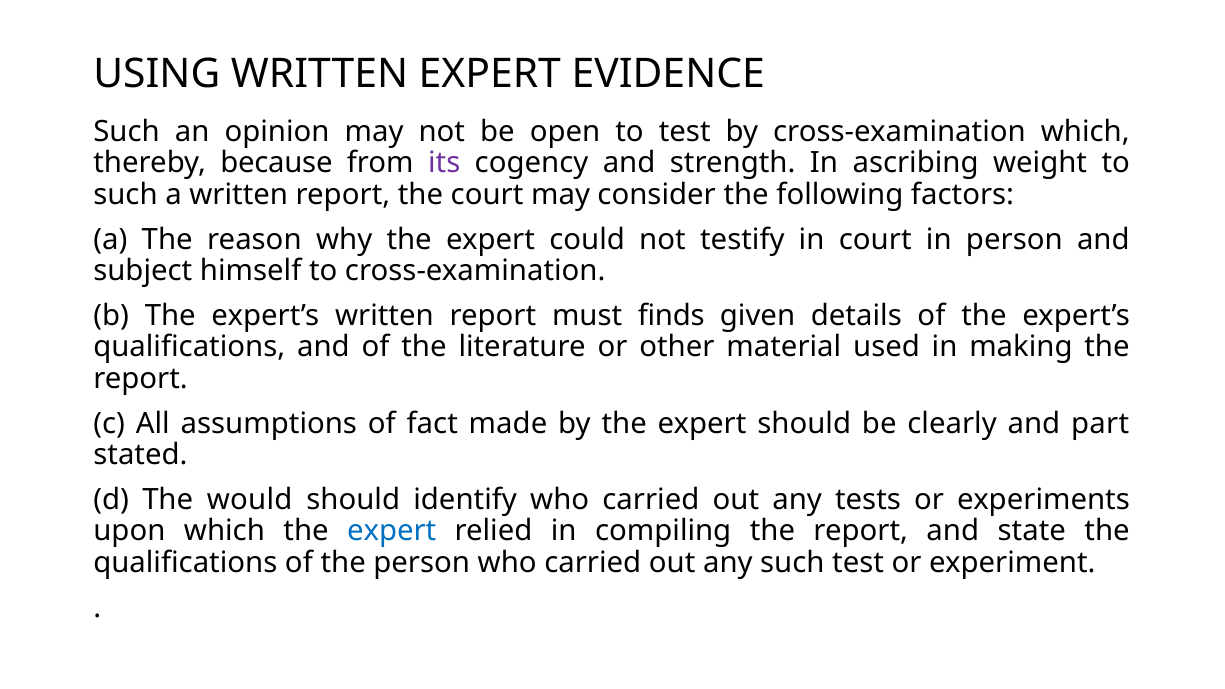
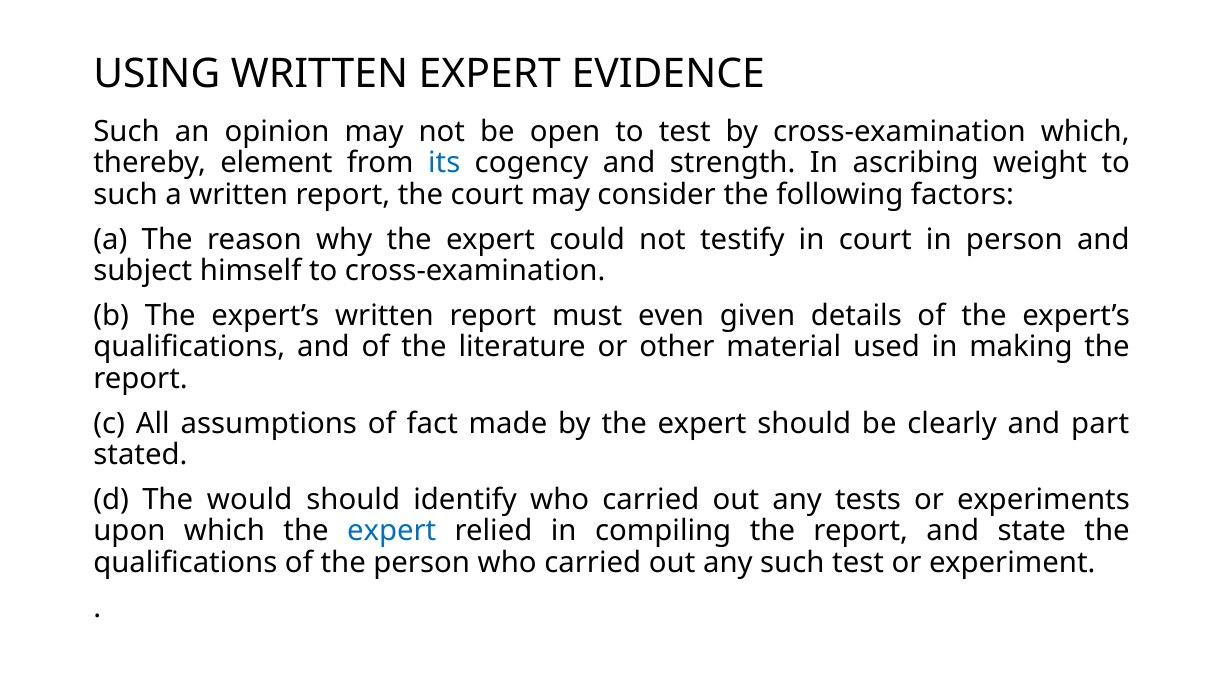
because: because -> element
its colour: purple -> blue
finds: finds -> even
